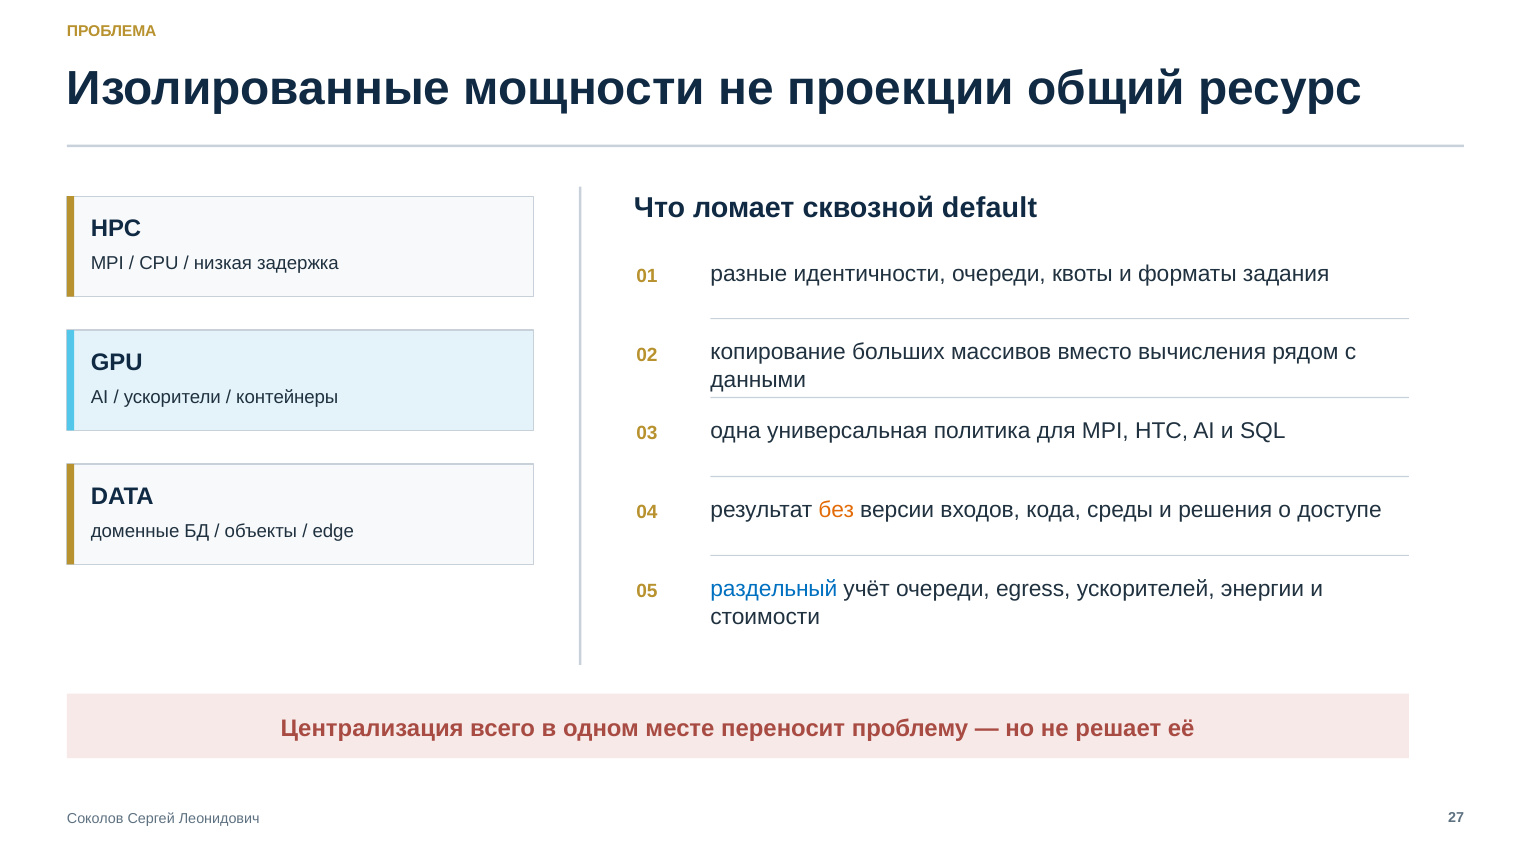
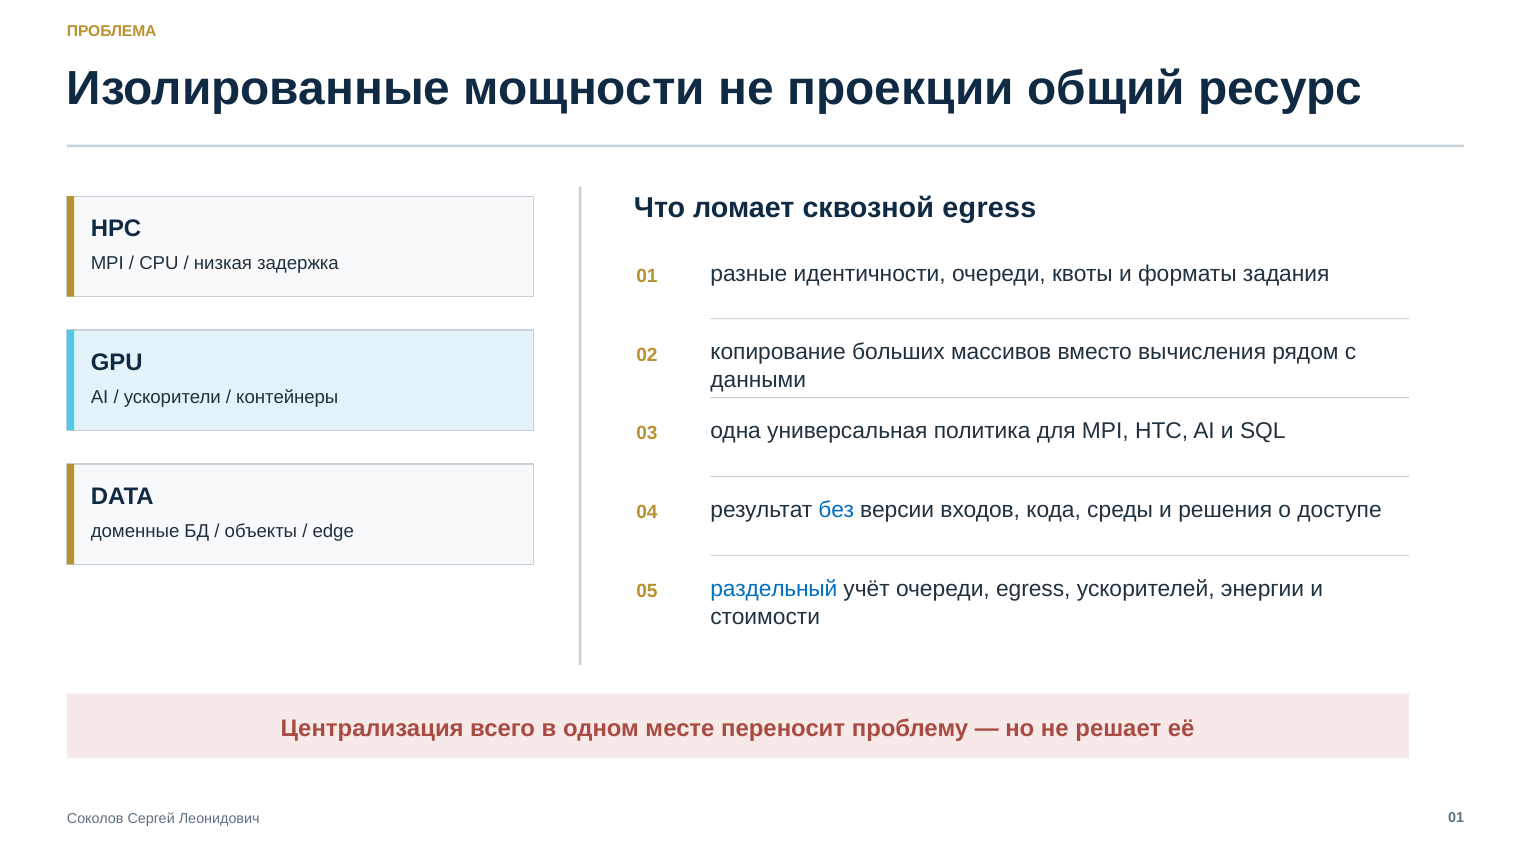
сквозной default: default -> egress
без colour: orange -> blue
Леонидович 27: 27 -> 01
